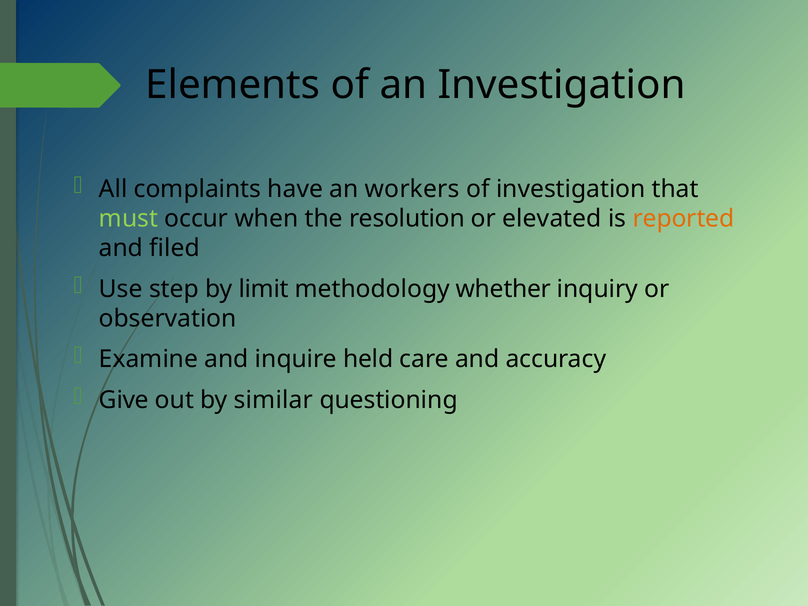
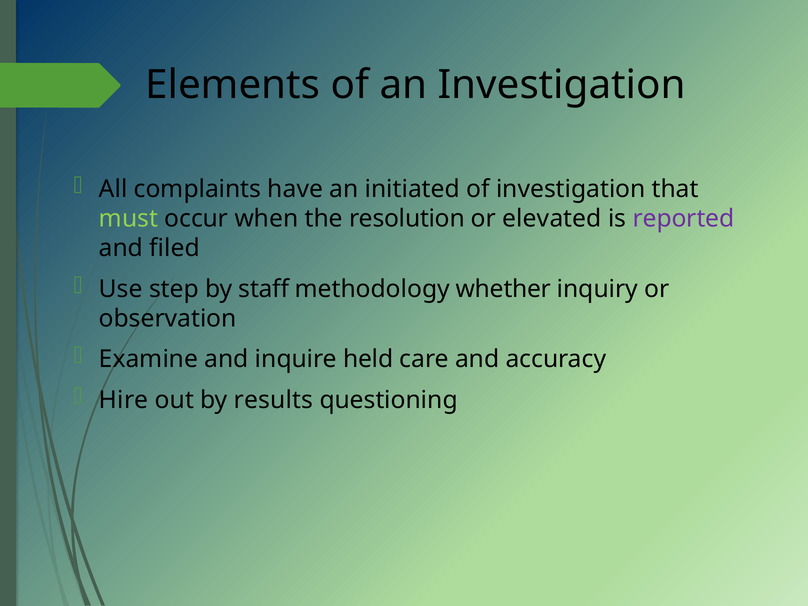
workers: workers -> initiated
reported colour: orange -> purple
limit: limit -> staff
Give: Give -> Hire
similar: similar -> results
